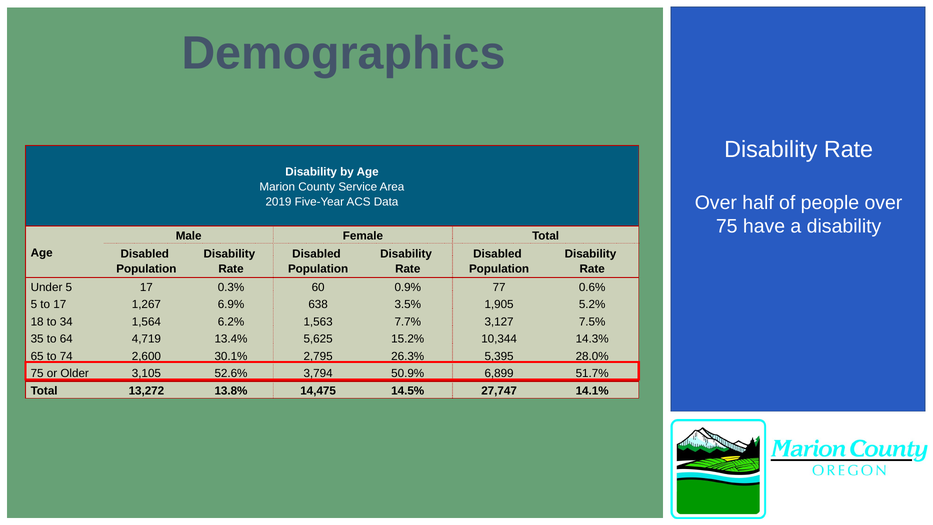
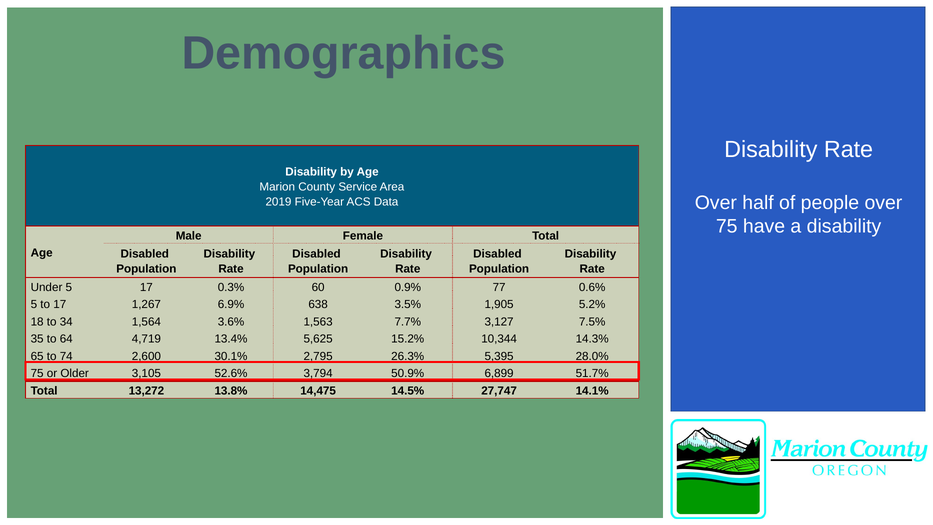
6.2%: 6.2% -> 3.6%
